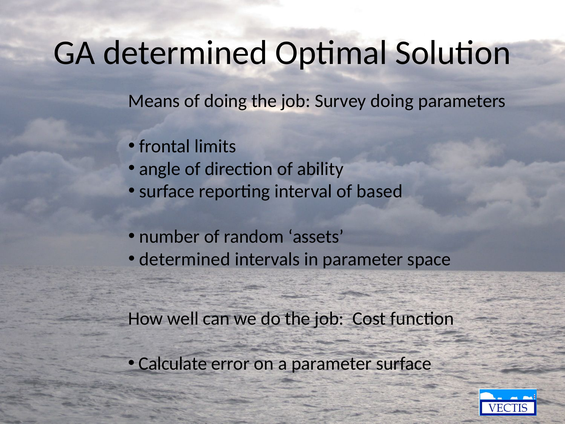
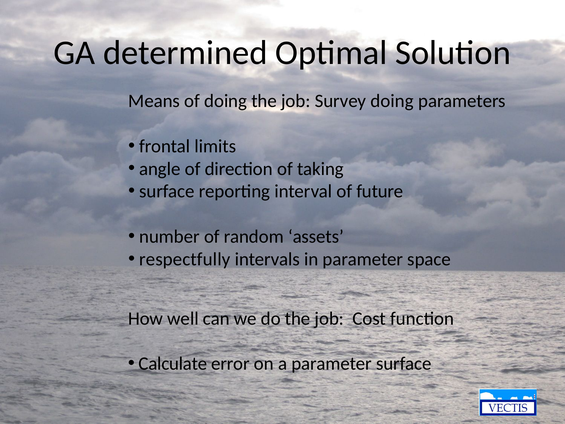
ability: ability -> taking
based: based -> future
determined at (185, 259): determined -> respectfully
